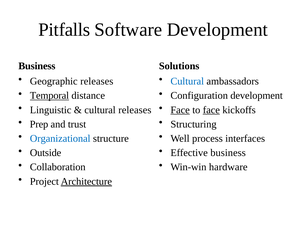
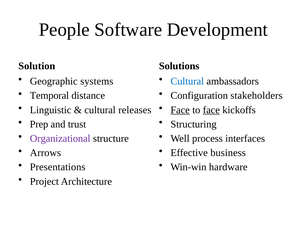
Pitfalls: Pitfalls -> People
Business at (37, 66): Business -> Solution
Geographic releases: releases -> systems
Temporal underline: present -> none
Configuration development: development -> stakeholders
Organizational colour: blue -> purple
Outside: Outside -> Arrows
Collaboration: Collaboration -> Presentations
Architecture underline: present -> none
